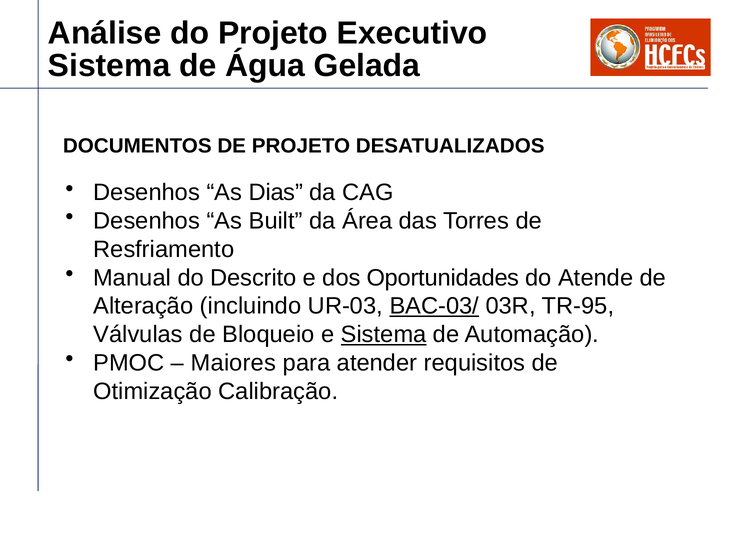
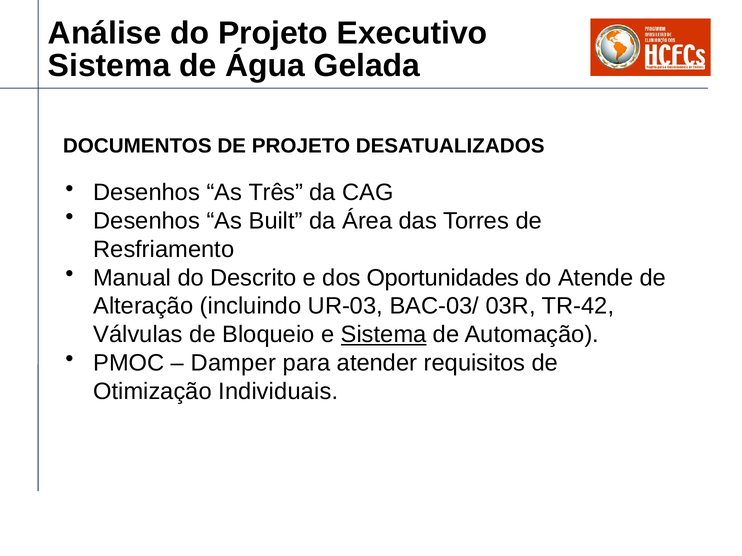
Dias: Dias -> Três
BAC-03/ underline: present -> none
TR-95: TR-95 -> TR-42
Maiores: Maiores -> Damper
Calibração: Calibração -> Individuais
